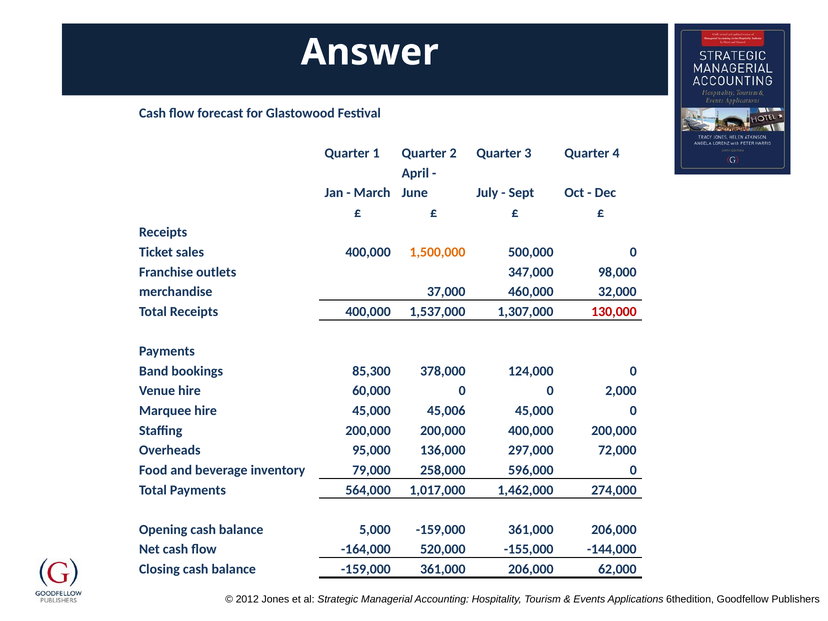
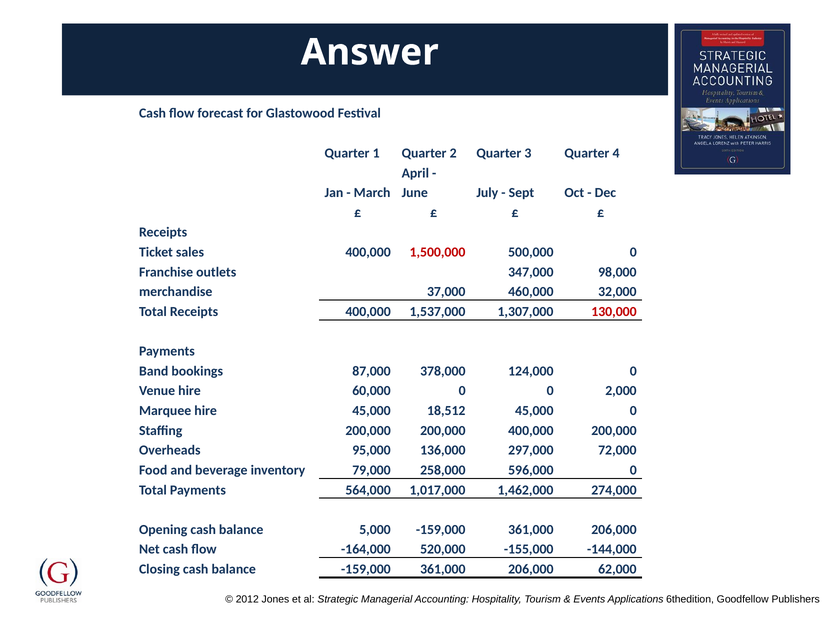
1,500,000 colour: orange -> red
85,300: 85,300 -> 87,000
45,006: 45,006 -> 18,512
